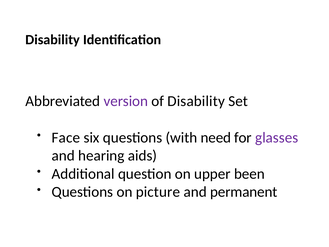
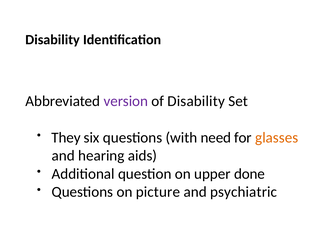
Face: Face -> They
glasses colour: purple -> orange
been: been -> done
permanent: permanent -> psychiatric
